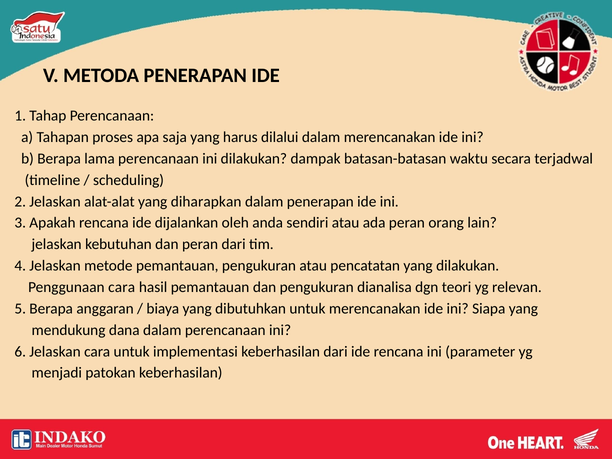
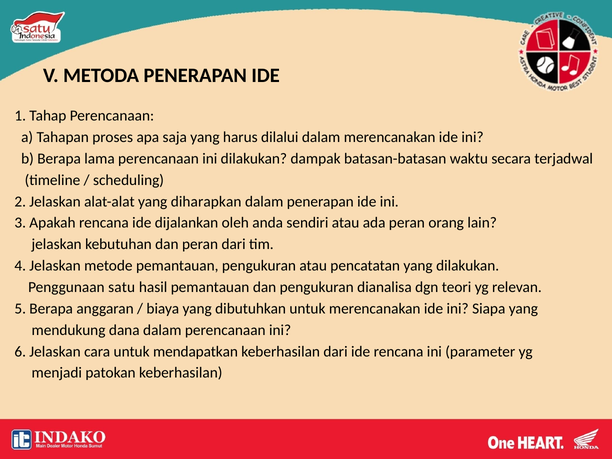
Penggunaan cara: cara -> satu
implementasi: implementasi -> mendapatkan
